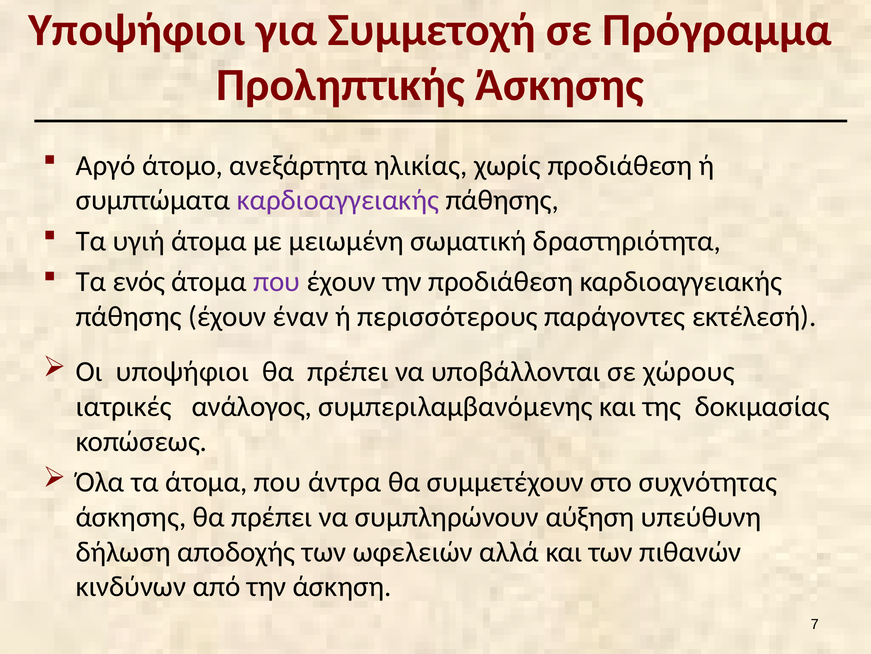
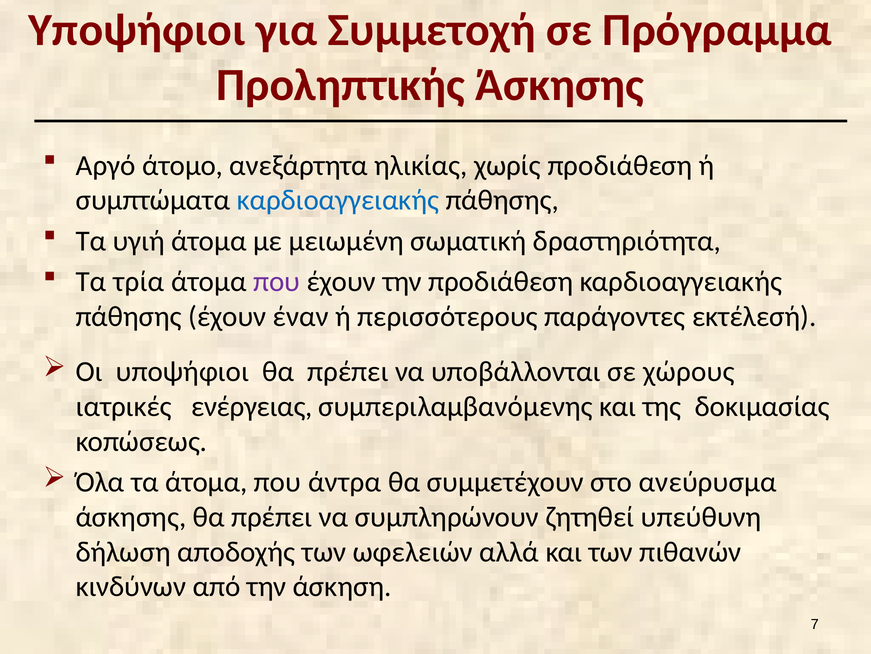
καρδιοαγγειακής at (338, 200) colour: purple -> blue
ενός: ενός -> τρία
ανάλογος: ανάλογος -> ενέργειας
συχνότητας: συχνότητας -> ανεύρυσμα
αύξηση: αύξηση -> ζητηθεί
